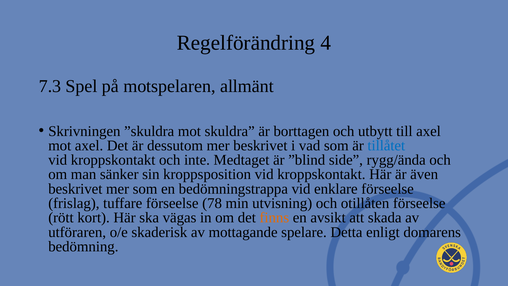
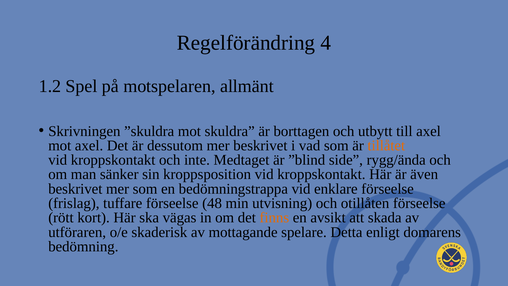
7.3: 7.3 -> 1.2
tillåtet colour: blue -> orange
78: 78 -> 48
